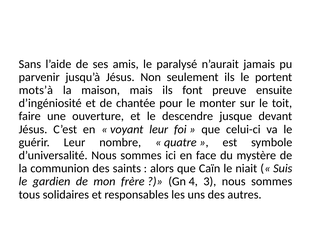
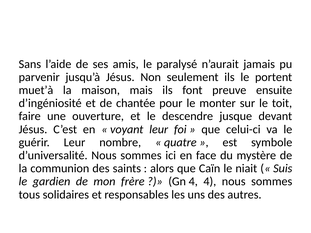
mots’à: mots’à -> muet’à
4 3: 3 -> 4
